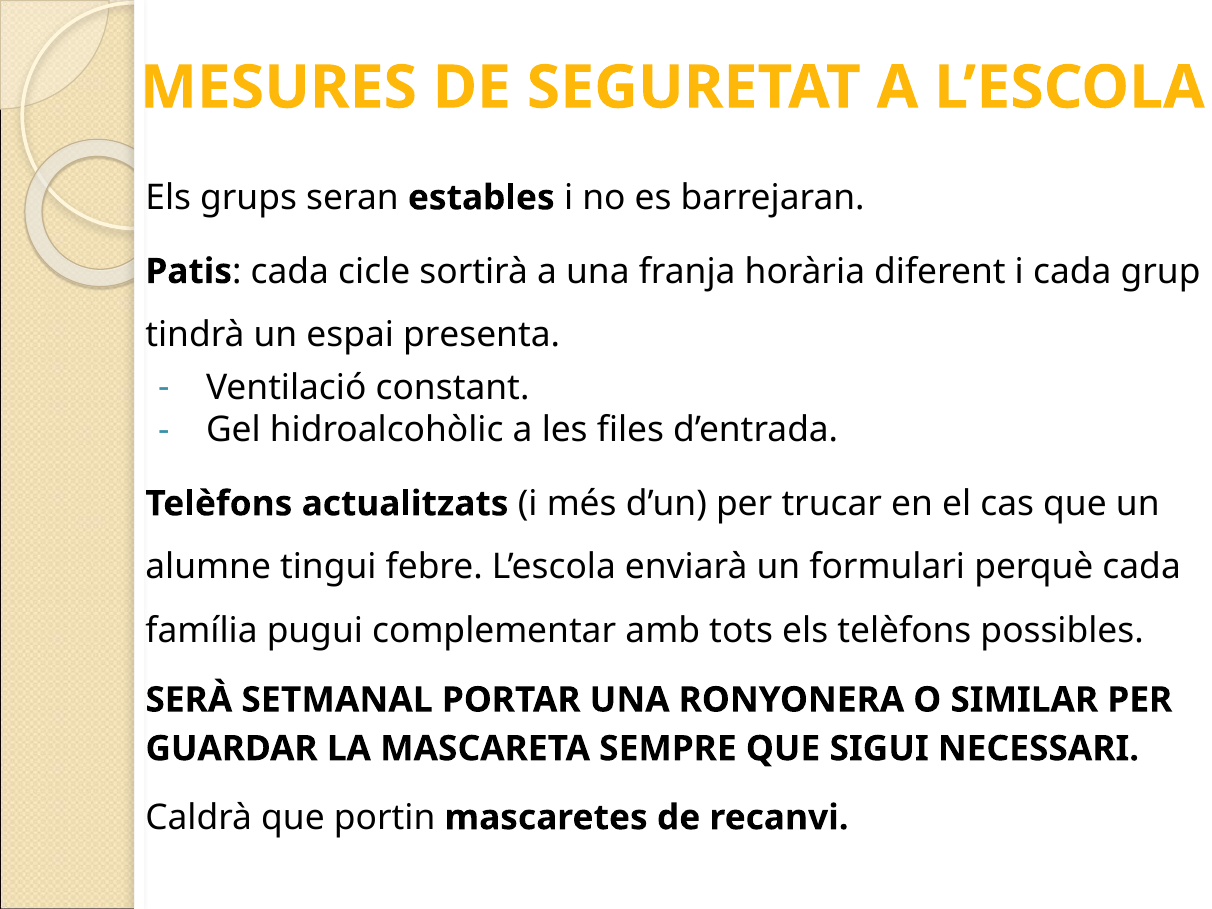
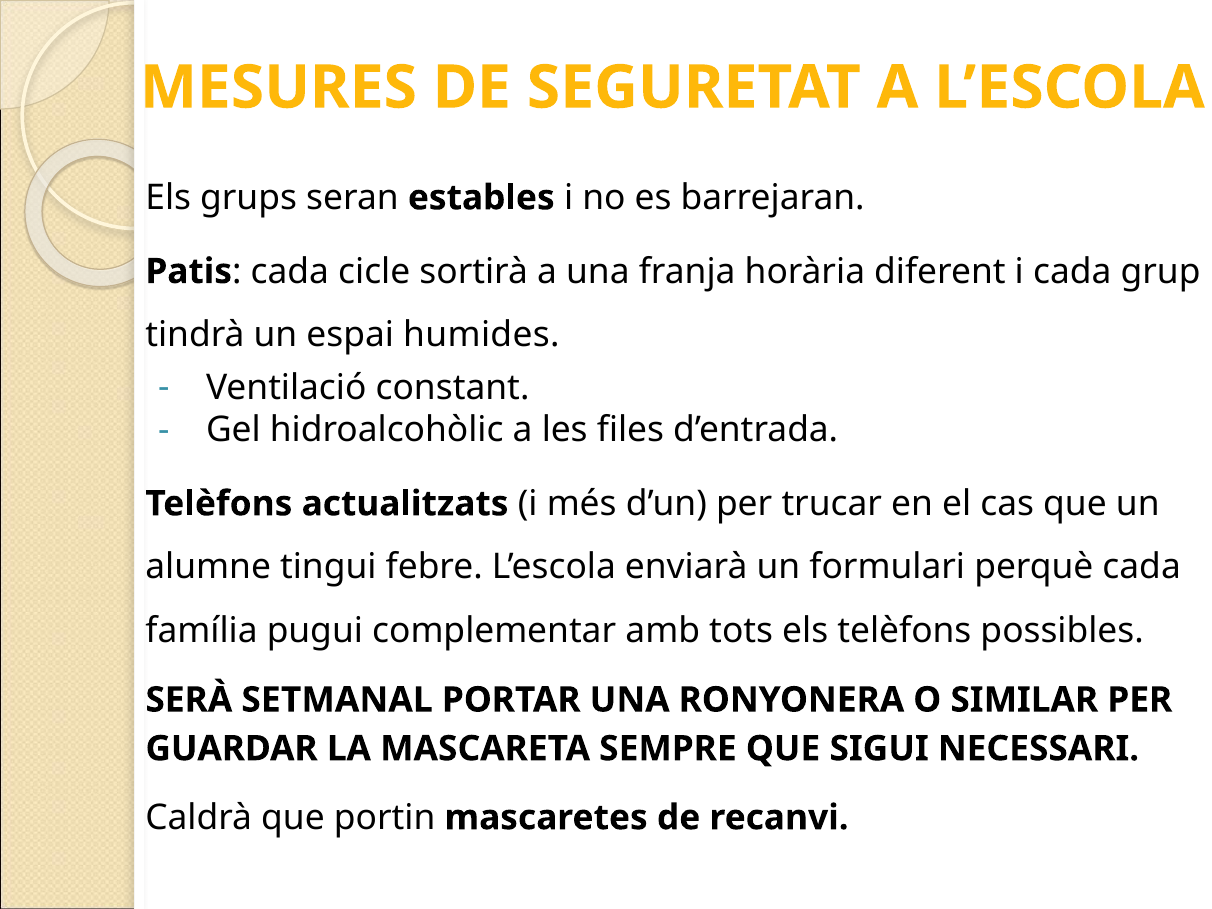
presenta: presenta -> humides
